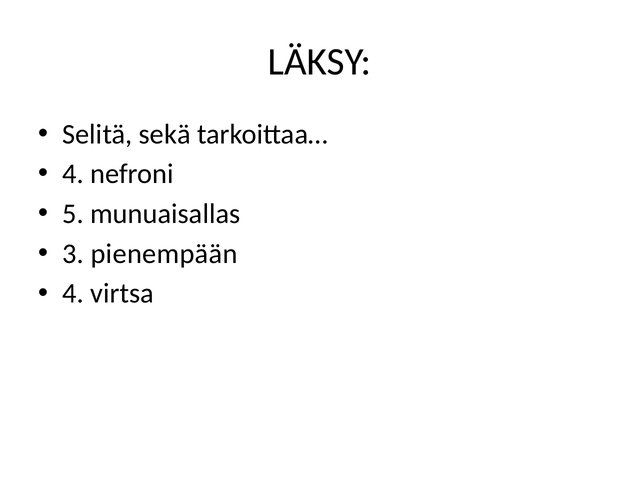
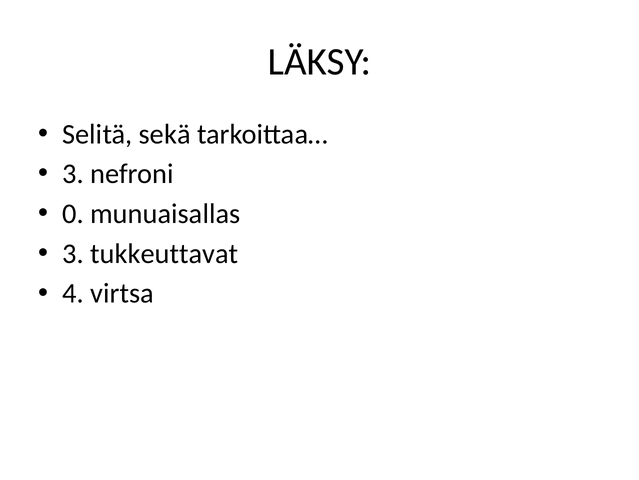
4 at (73, 174): 4 -> 3
5: 5 -> 0
pienempään: pienempään -> tukkeuttavat
